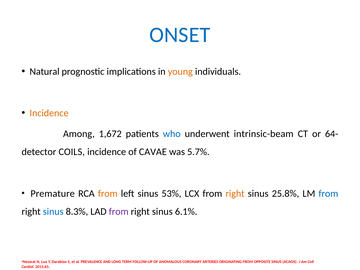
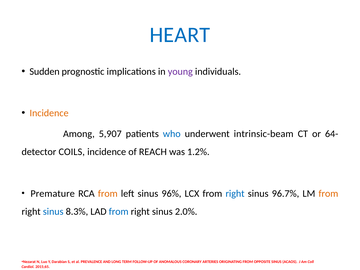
ONSET: ONSET -> HEART
Natural: Natural -> Sudden
young colour: orange -> purple
1,672: 1,672 -> 5,907
CAVAE: CAVAE -> REACH
5.7%: 5.7% -> 1.2%
53%: 53% -> 96%
right at (235, 194) colour: orange -> blue
25.8%: 25.8% -> 96.7%
from at (328, 194) colour: blue -> orange
from at (119, 212) colour: purple -> blue
6.1%: 6.1% -> 2.0%
